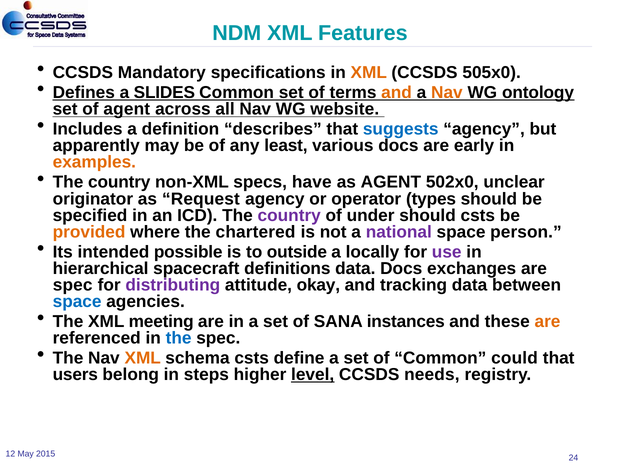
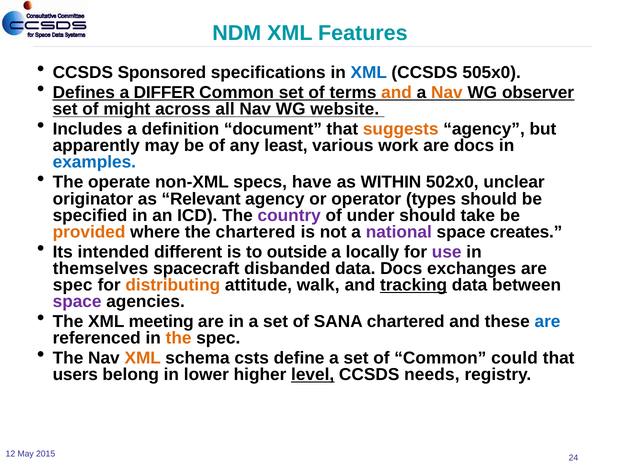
Mandatory: Mandatory -> Sponsored
XML at (369, 73) colour: orange -> blue
SLIDES: SLIDES -> DIFFER
ontology: ontology -> observer
of agent: agent -> might
describes: describes -> document
suggests colour: blue -> orange
various docs: docs -> work
are early: early -> docs
examples colour: orange -> blue
country at (119, 182): country -> operate
as AGENT: AGENT -> WITHIN
Request: Request -> Relevant
should csts: csts -> take
person: person -> creates
possible: possible -> different
hierarchical: hierarchical -> themselves
definitions: definitions -> disbanded
distributing colour: purple -> orange
okay: okay -> walk
tracking underline: none -> present
space at (77, 302) colour: blue -> purple
SANA instances: instances -> chartered
are at (548, 322) colour: orange -> blue
the at (179, 338) colour: blue -> orange
steps: steps -> lower
